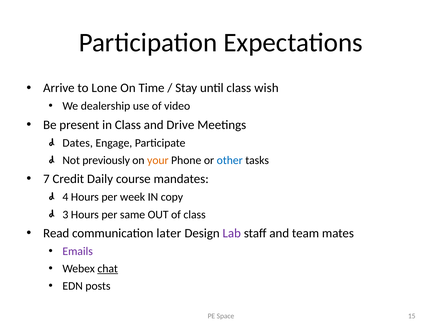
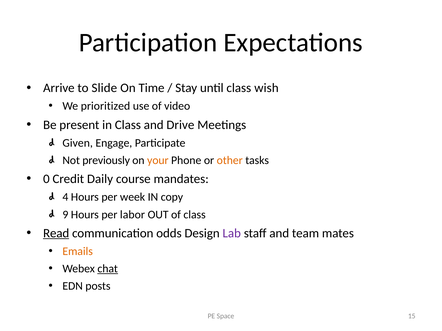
Lone: Lone -> Slide
dealership: dealership -> prioritized
Dates: Dates -> Given
other colour: blue -> orange
7: 7 -> 0
3: 3 -> 9
same: same -> labor
Read underline: none -> present
later: later -> odds
Emails colour: purple -> orange
